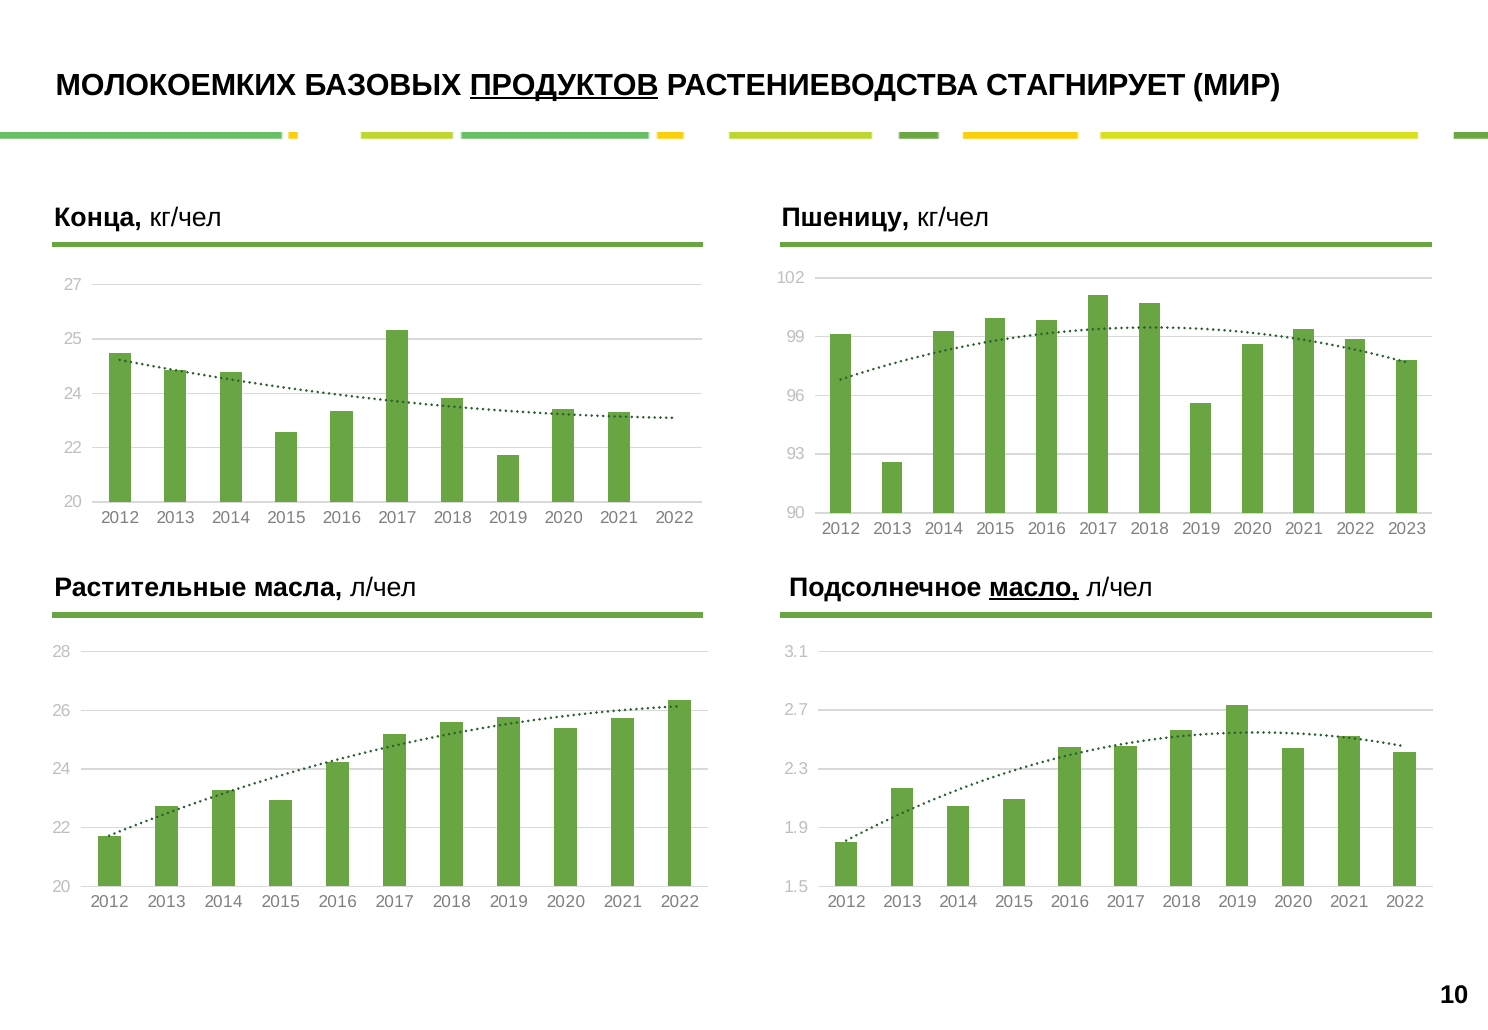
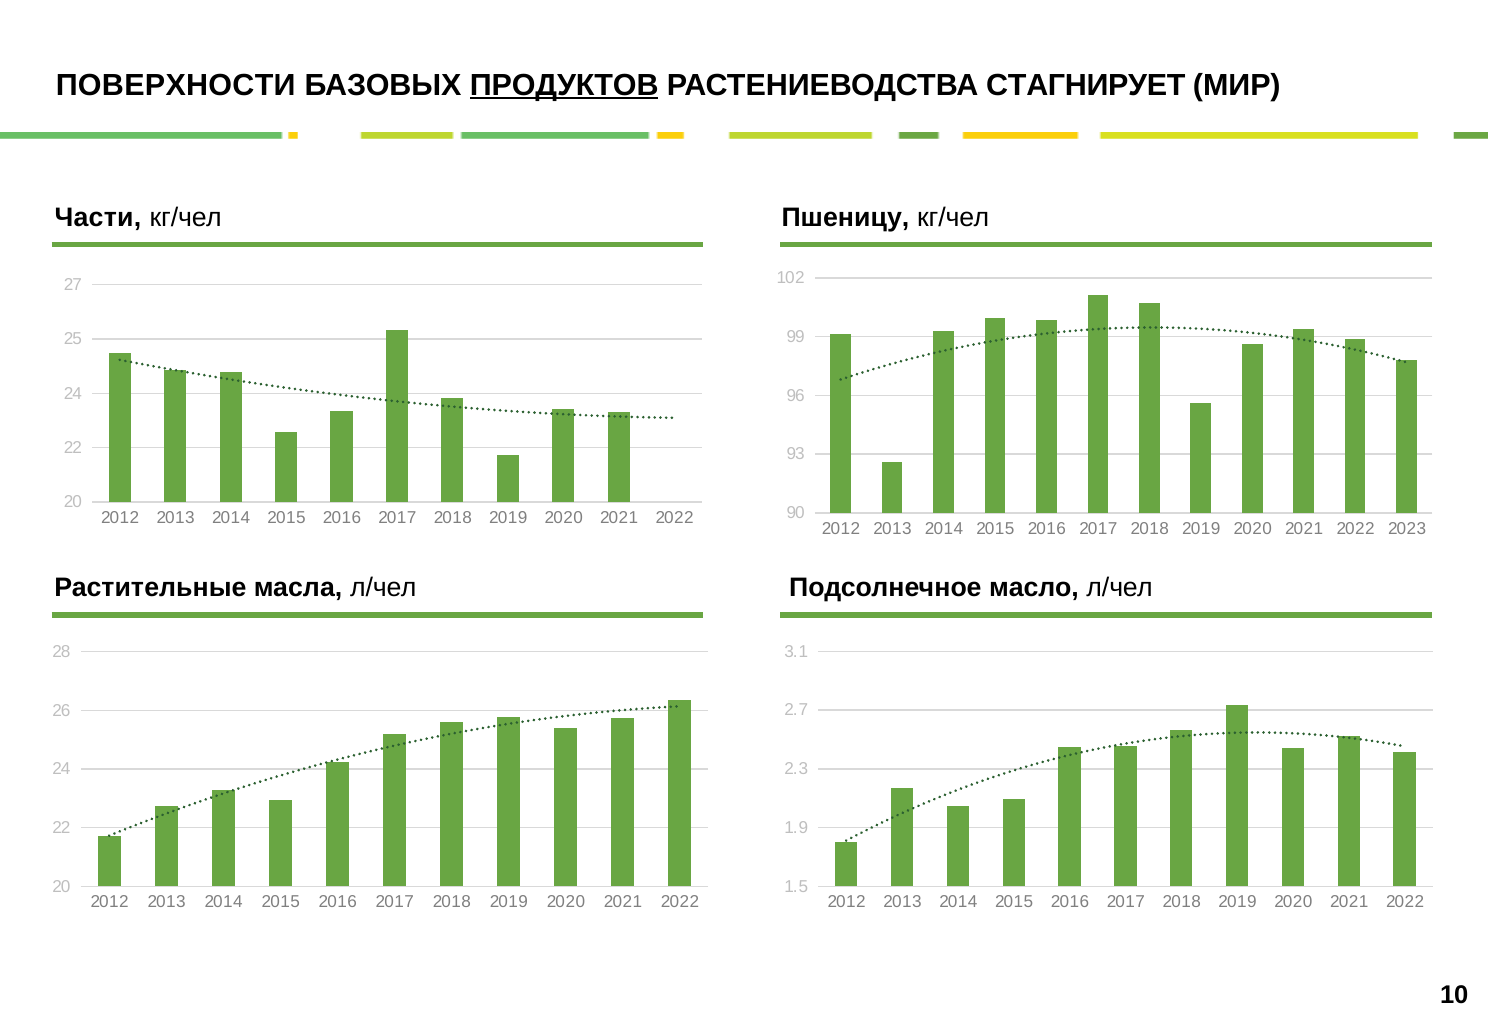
МОЛОКОЕМКИХ: МОЛОКОЕМКИХ -> ПОВЕРХНОСТИ
Конца: Конца -> Части
масло underline: present -> none
